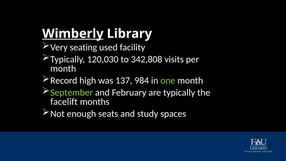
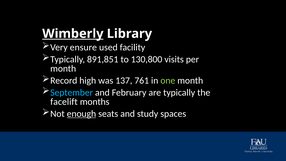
seating: seating -> ensure
120,030: 120,030 -> 891,851
342,808: 342,808 -> 130,800
984: 984 -> 761
September colour: light green -> light blue
enough underline: none -> present
